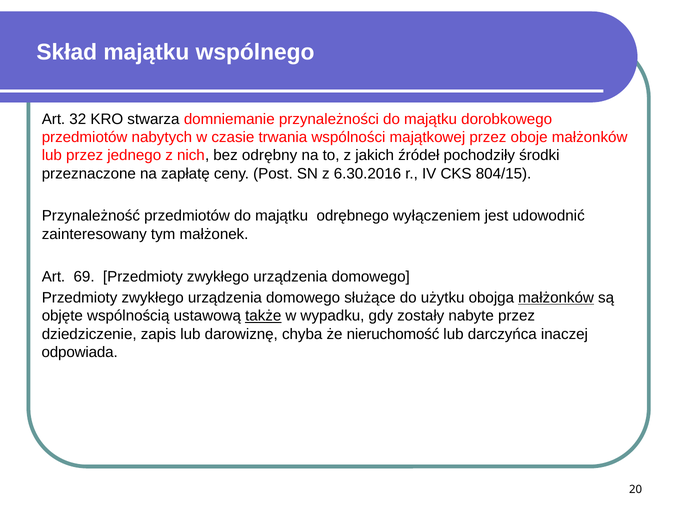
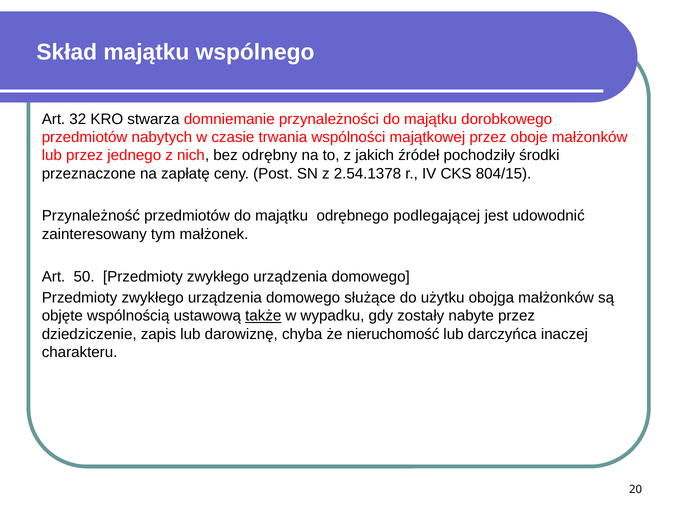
6.30.2016: 6.30.2016 -> 2.54.1378
wyłączeniem: wyłączeniem -> podlegającej
69: 69 -> 50
małżonków at (556, 298) underline: present -> none
odpowiada: odpowiada -> charakteru
